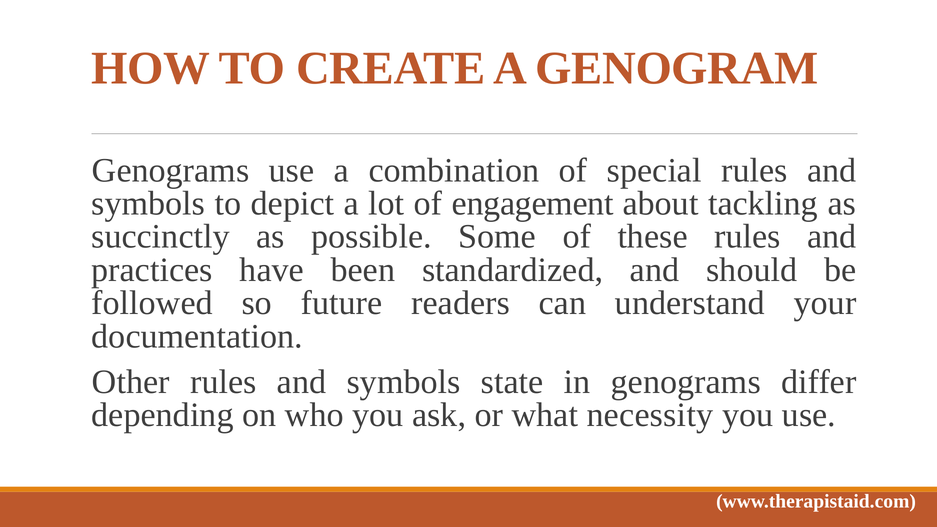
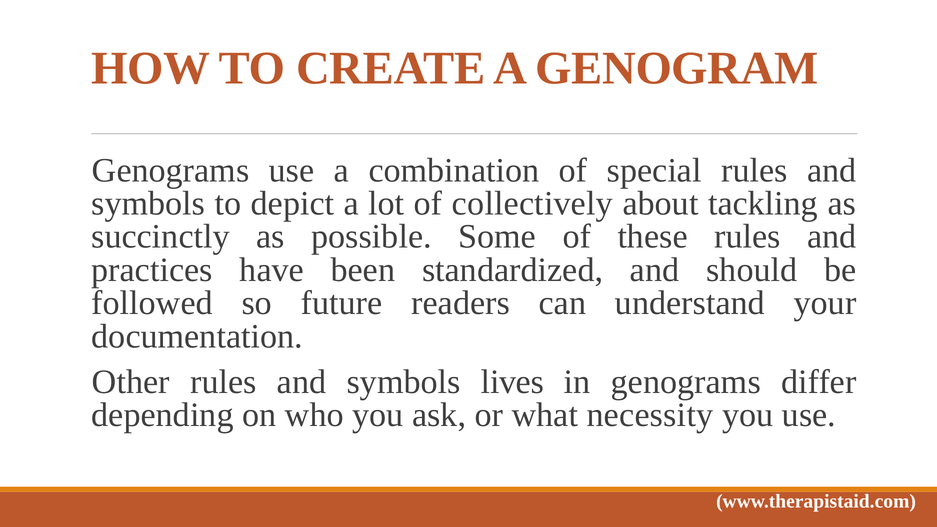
engagement: engagement -> collectively
state: state -> lives
